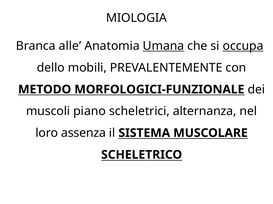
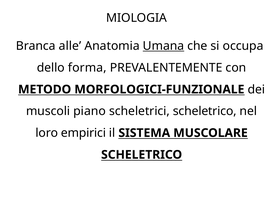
occupa underline: present -> none
mobili: mobili -> forma
scheletrici alternanza: alternanza -> scheletrico
assenza: assenza -> empirici
